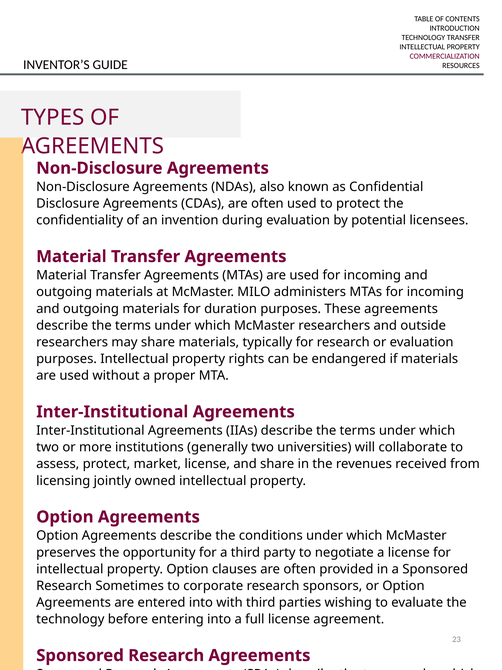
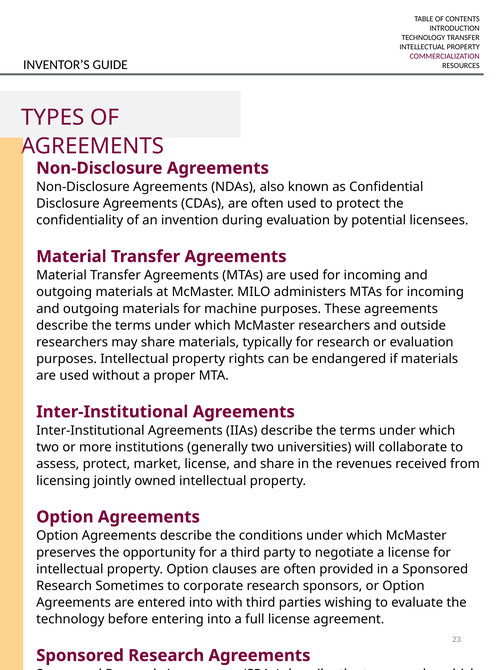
duration: duration -> machine
